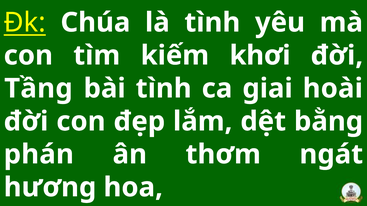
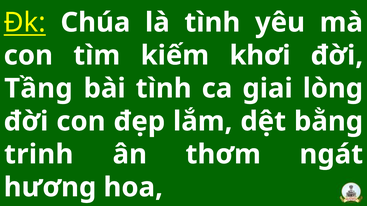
hoài: hoài -> lòng
phán: phán -> trinh
